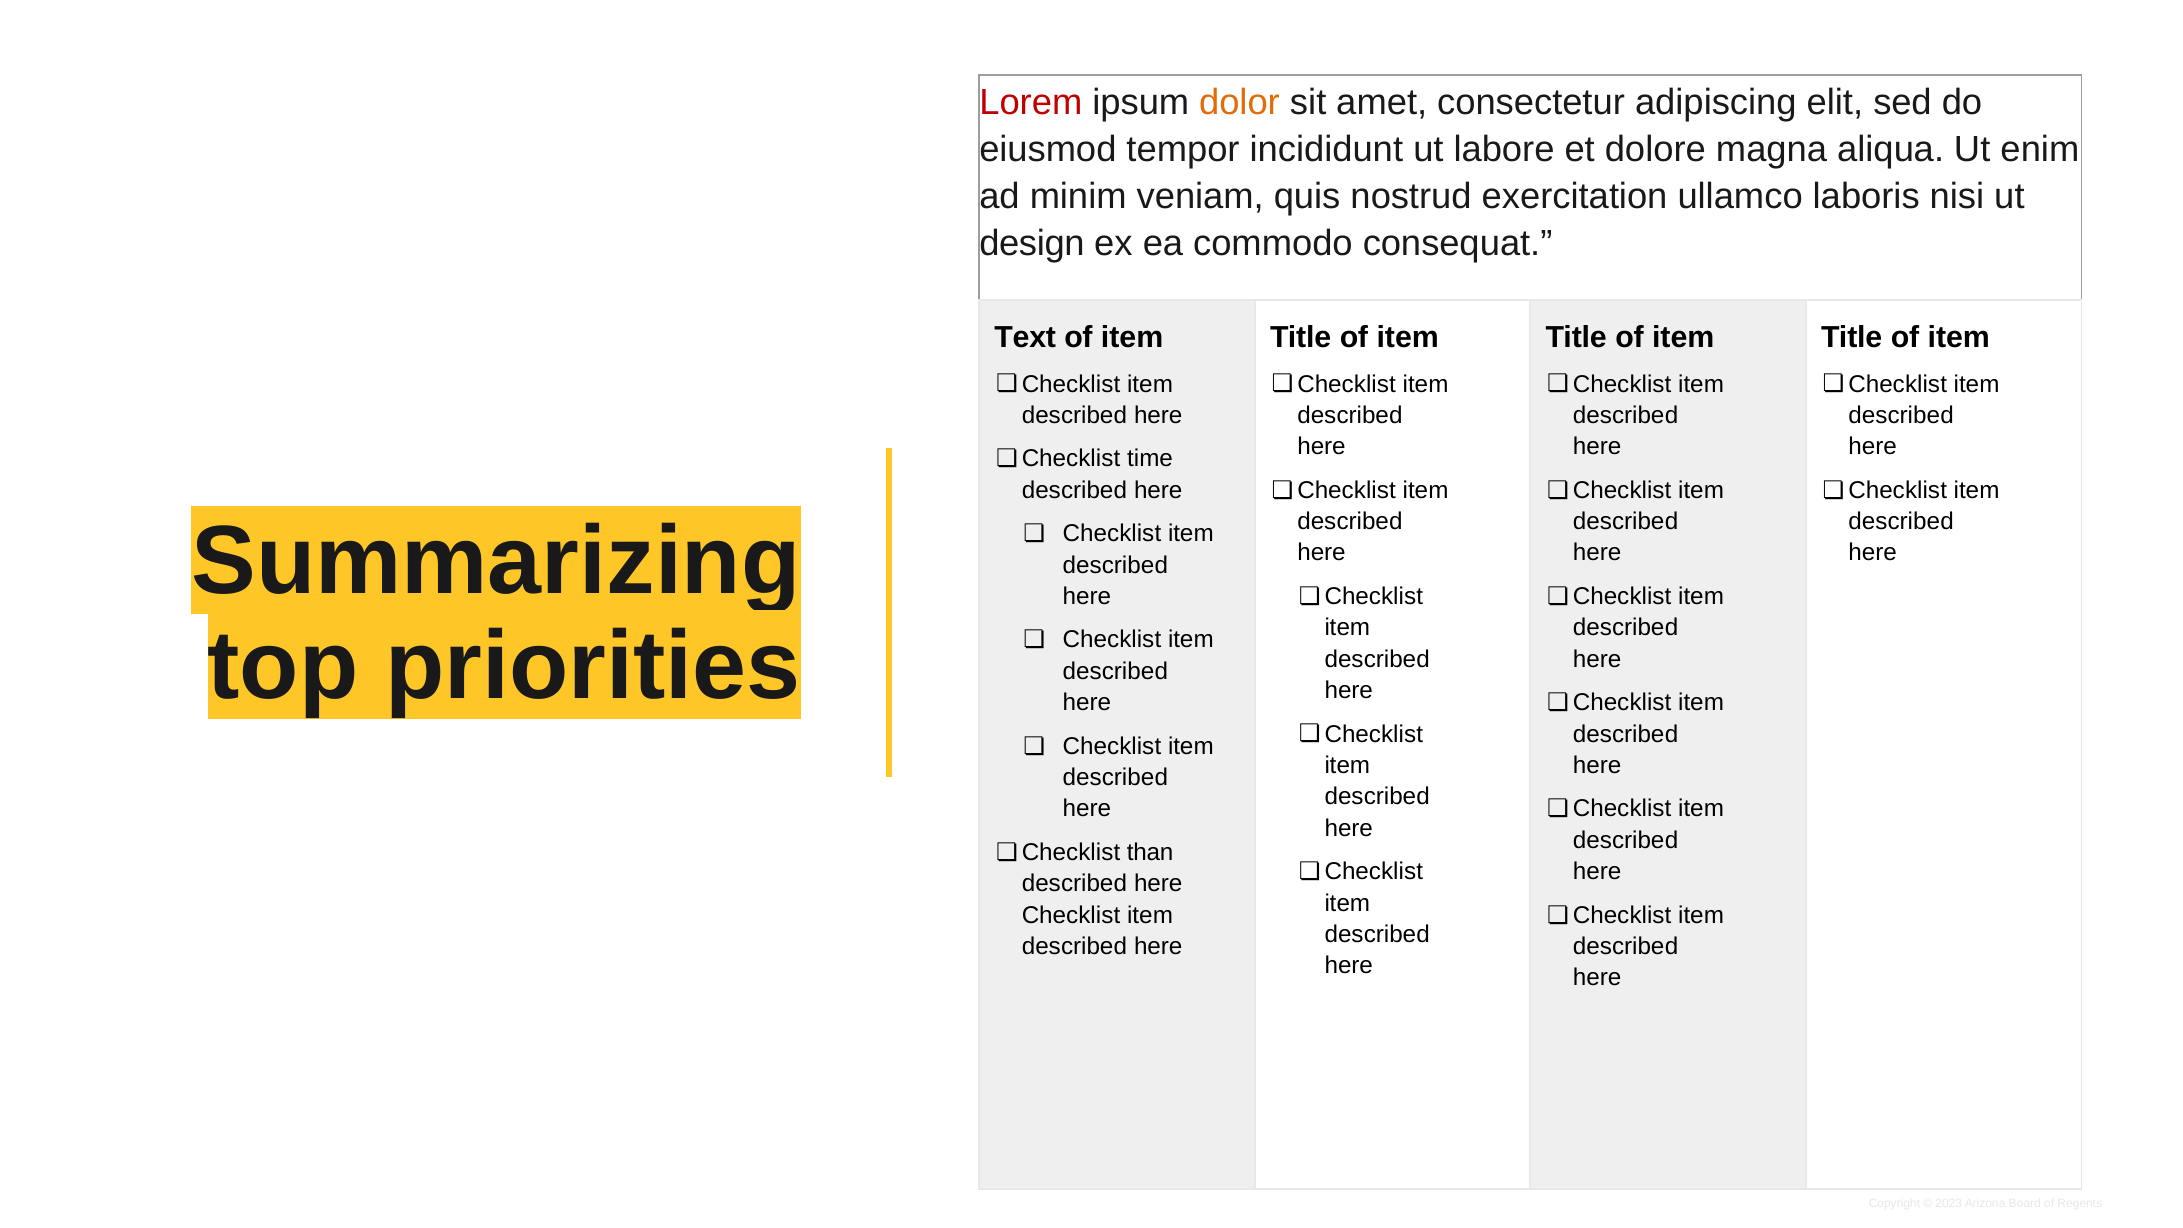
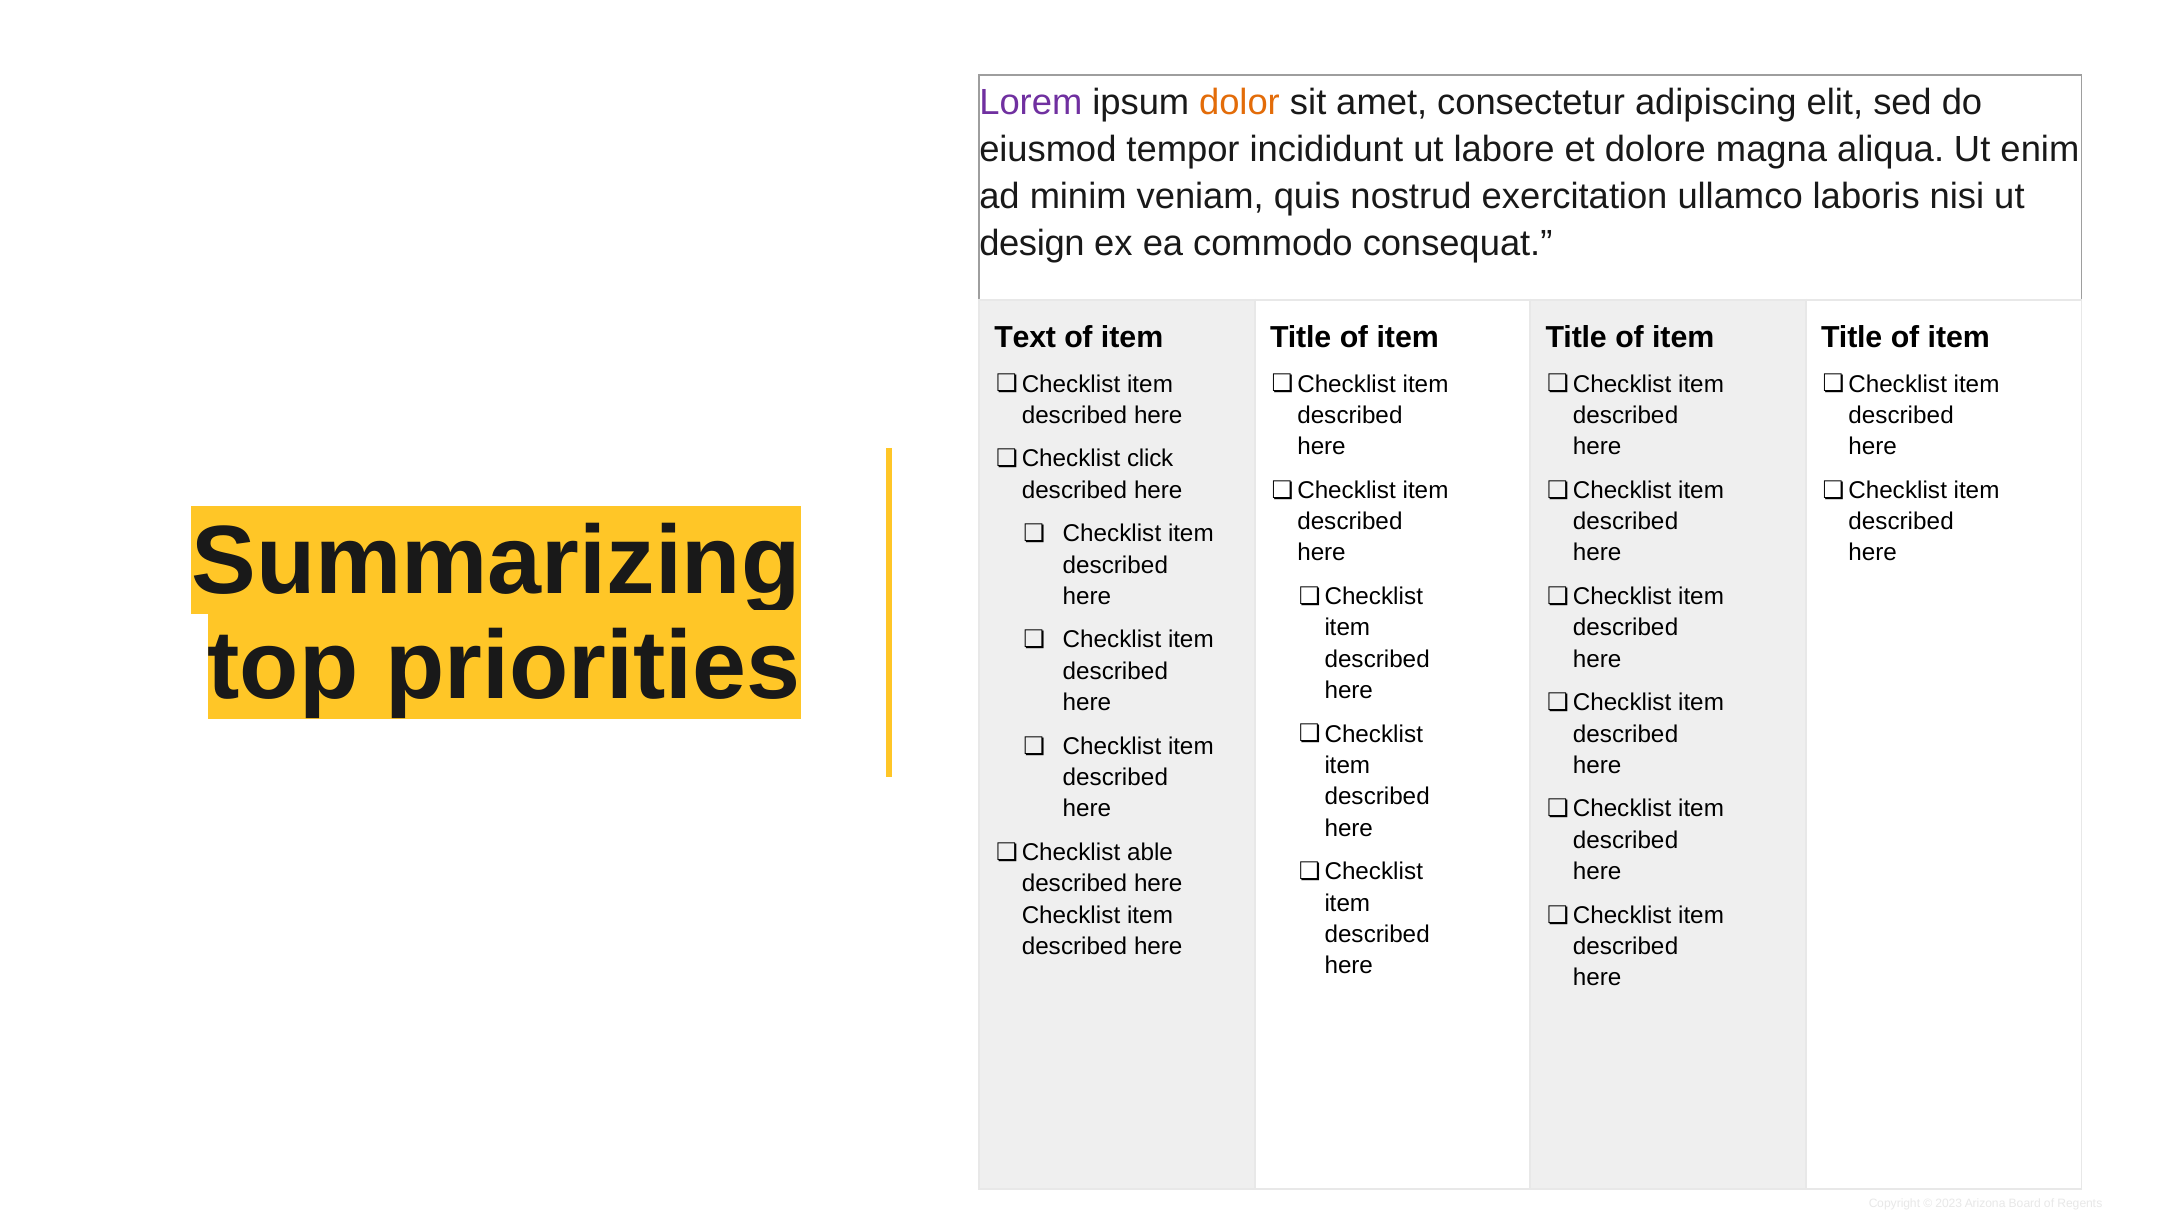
Lorem colour: red -> purple
time: time -> click
than: than -> able
